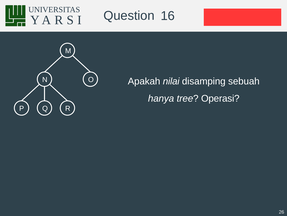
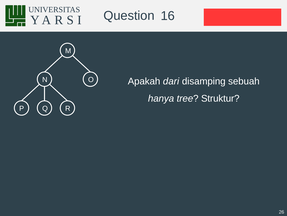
nilai: nilai -> dari
Operasi: Operasi -> Struktur
